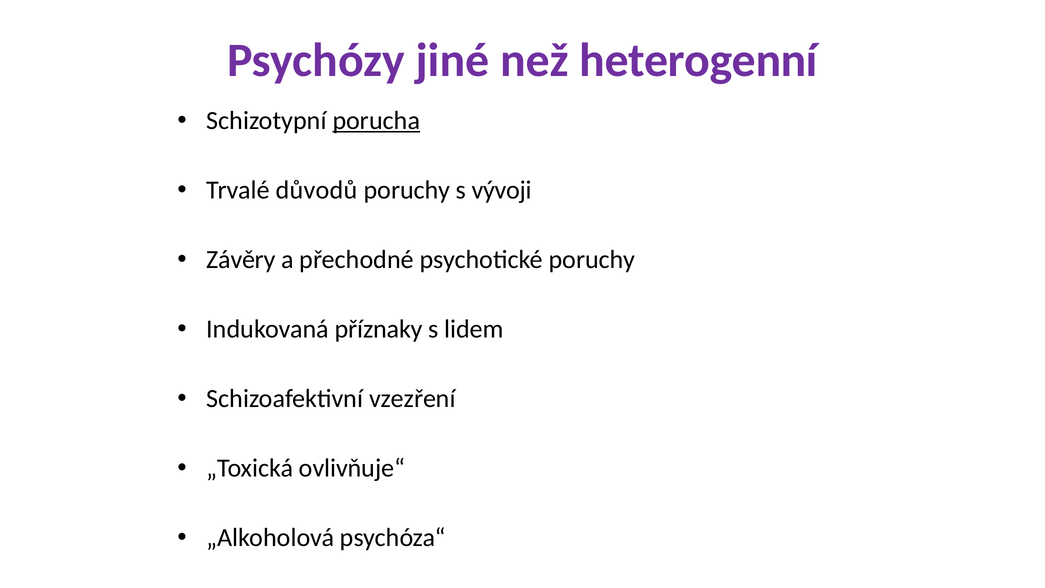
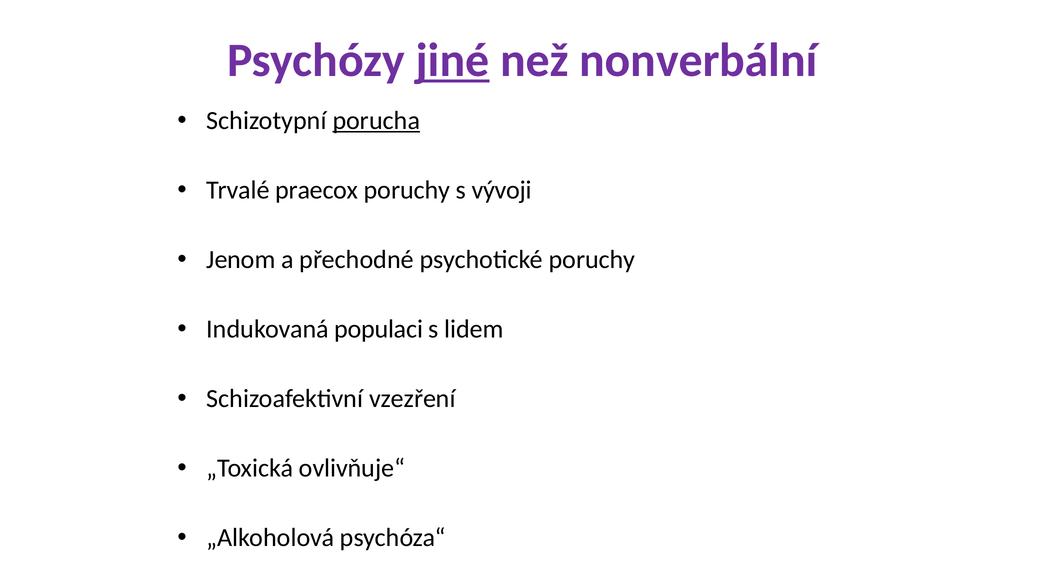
jiné underline: none -> present
heterogenní: heterogenní -> nonverbální
důvodů: důvodů -> praecox
Závěry: Závěry -> Jenom
příznaky: příznaky -> populaci
